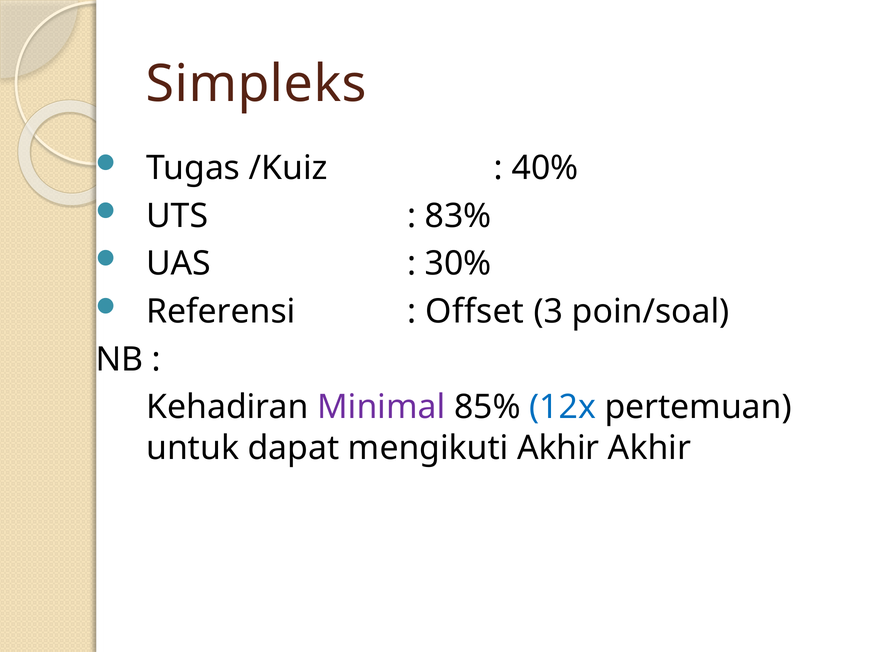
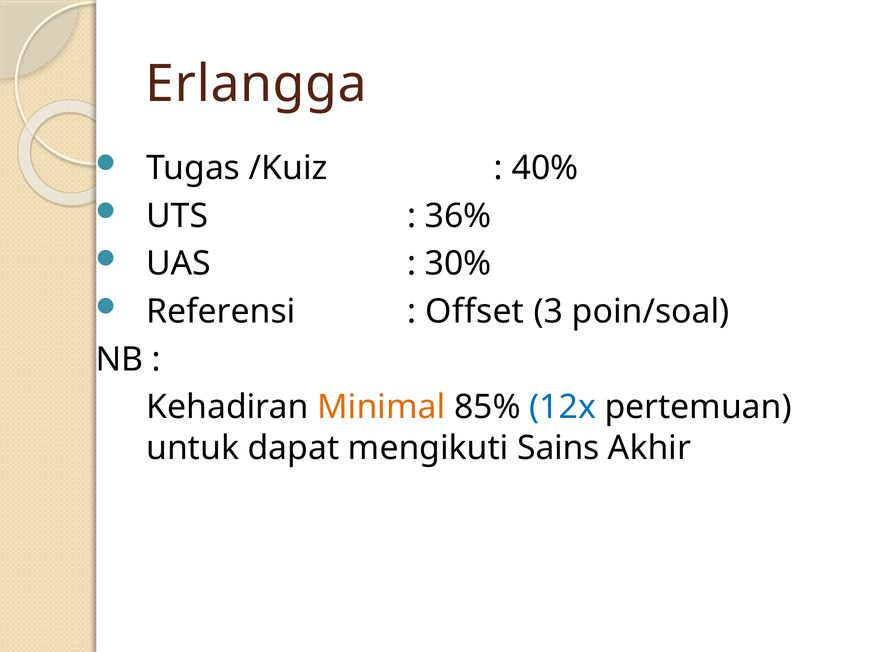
Simpleks: Simpleks -> Erlangga
83%: 83% -> 36%
Minimal colour: purple -> orange
mengikuti Akhir: Akhir -> Sains
